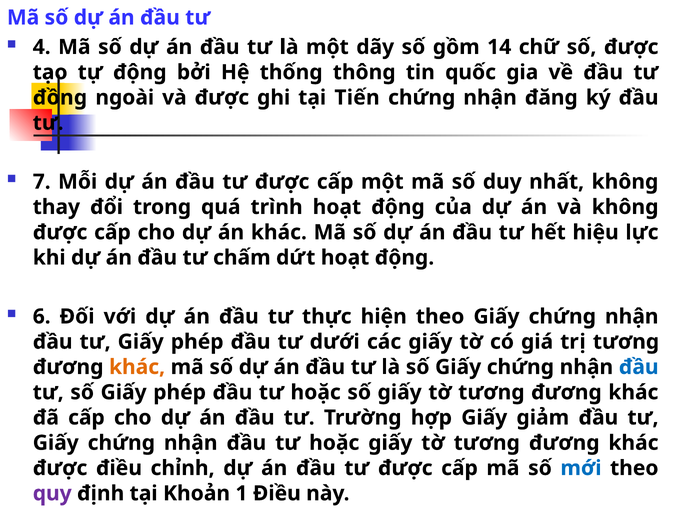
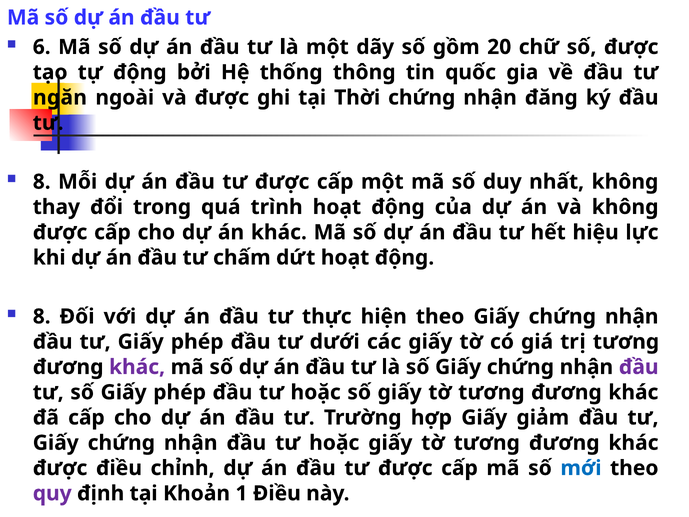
4: 4 -> 6
14: 14 -> 20
đồng: đồng -> ngăn
Tiến: Tiến -> Thời
7 at (42, 182): 7 -> 8
6 at (42, 316): 6 -> 8
khác at (137, 367) colour: orange -> purple
đầu at (639, 367) colour: blue -> purple
